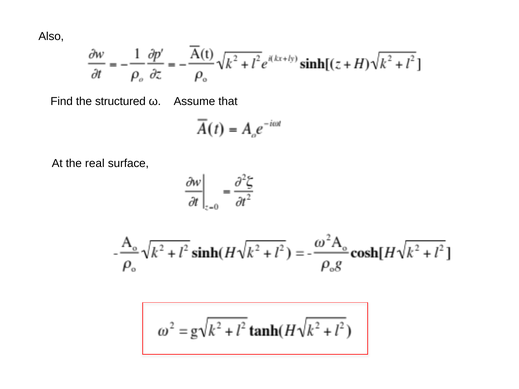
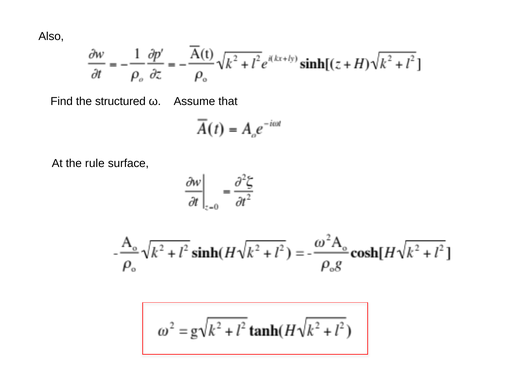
real: real -> rule
